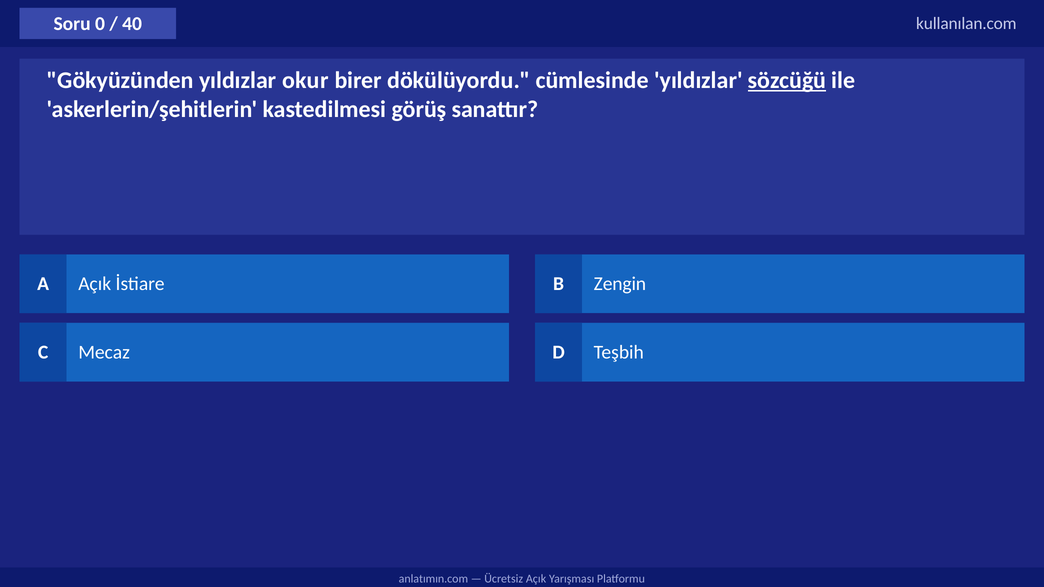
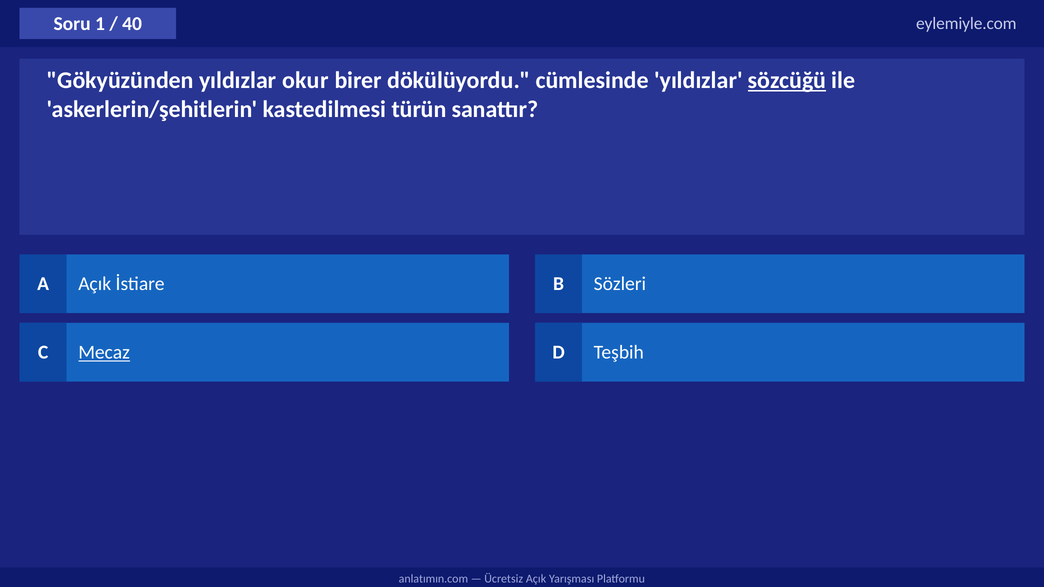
0: 0 -> 1
kullanılan.com: kullanılan.com -> eylemiyle.com
görüş: görüş -> türün
Zengin: Zengin -> Sözleri
Mecaz underline: none -> present
